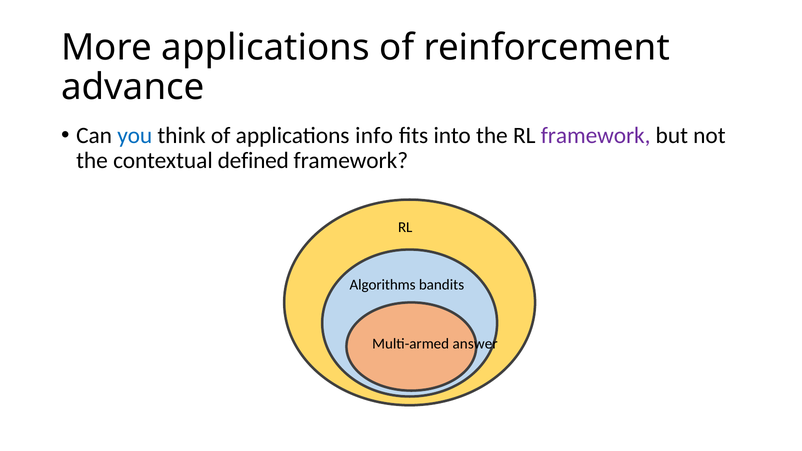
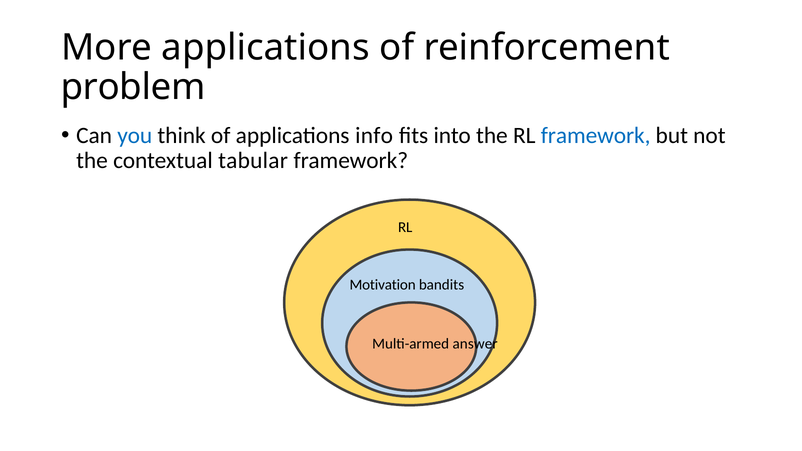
advance: advance -> problem
framework at (596, 136) colour: purple -> blue
defined: defined -> tabular
Algorithms: Algorithms -> Motivation
